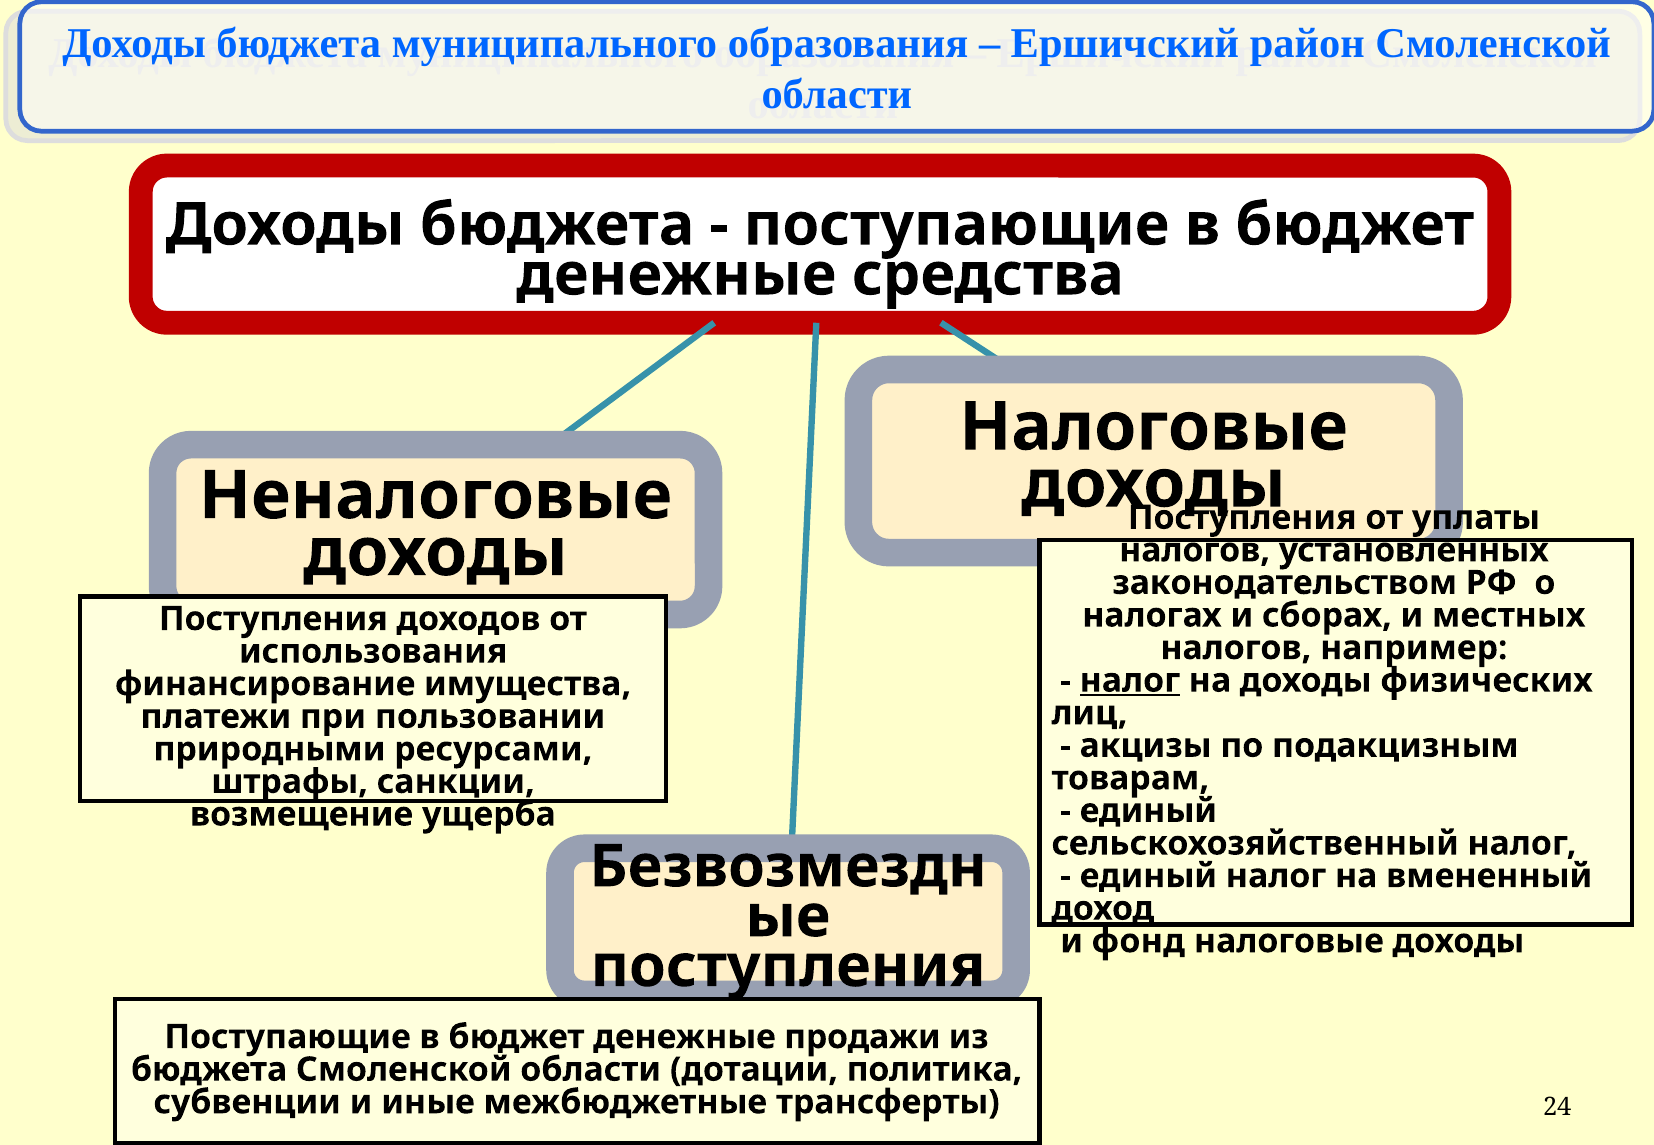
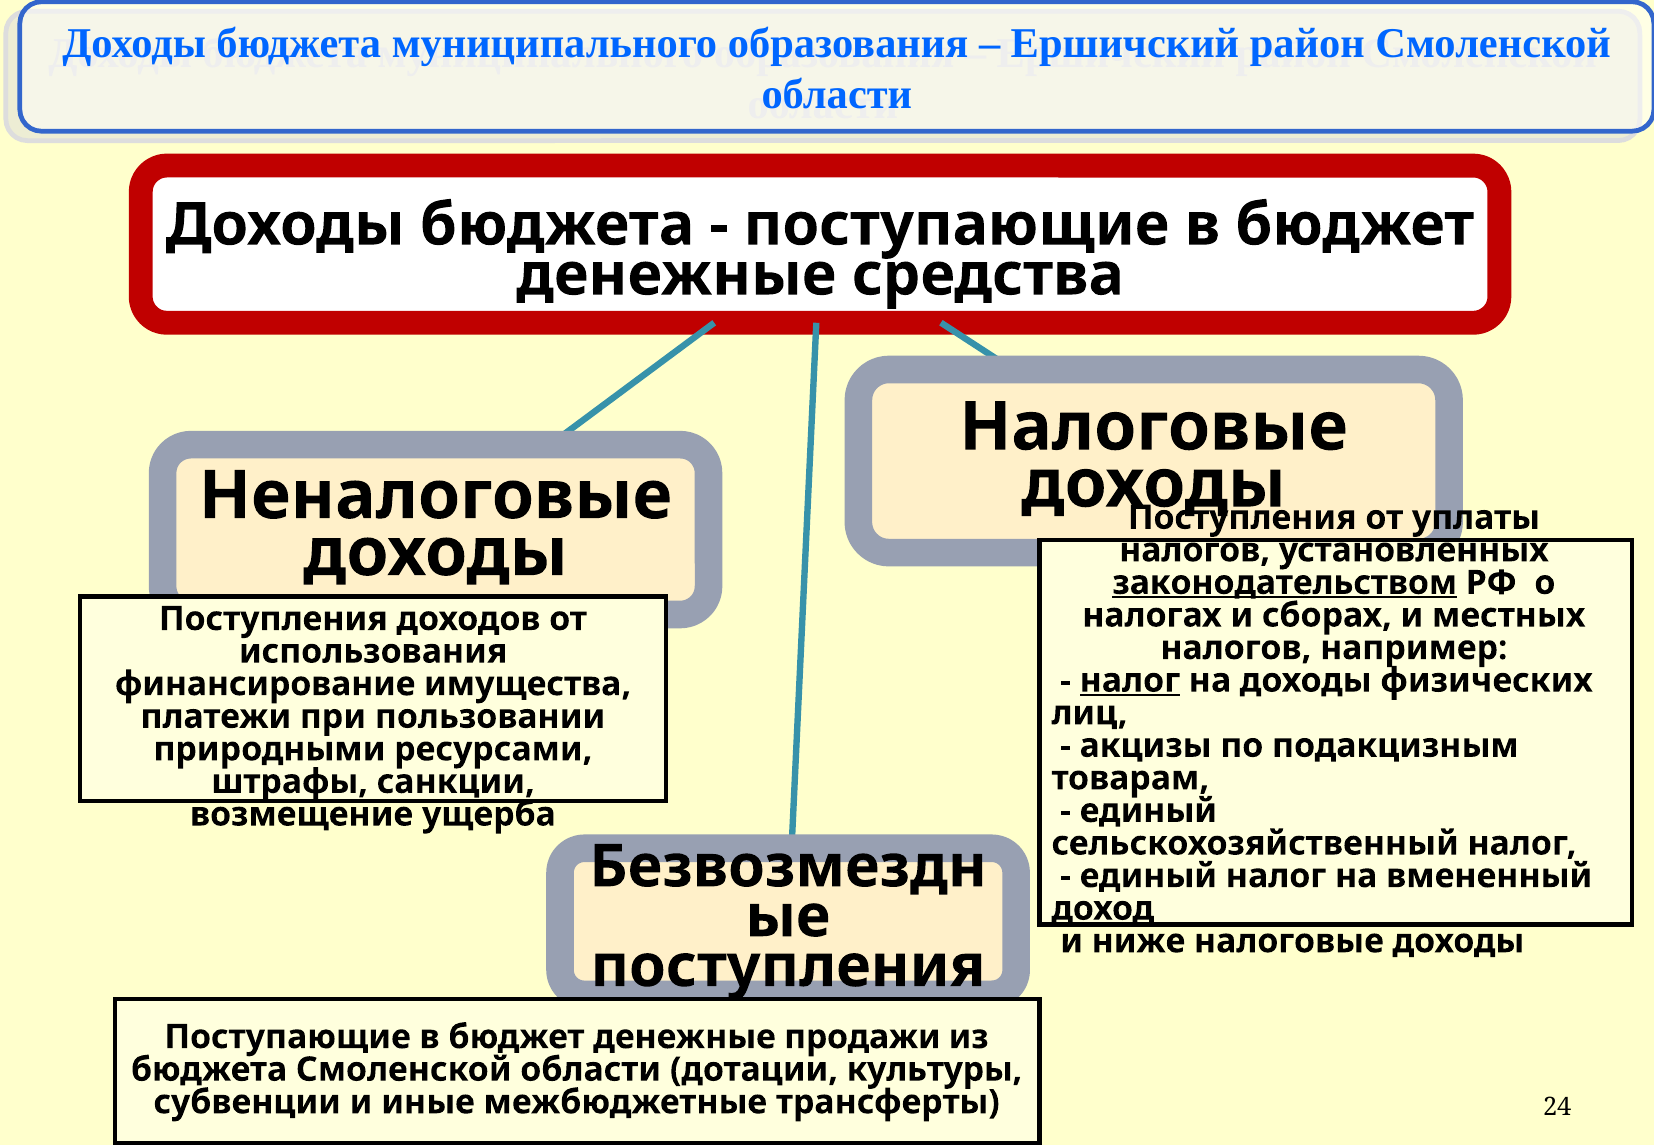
законодательством underline: none -> present
фонд: фонд -> ниже
политика: политика -> культуры
